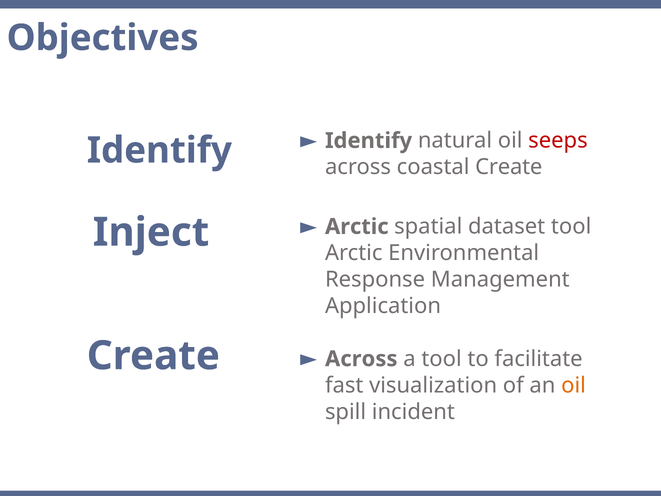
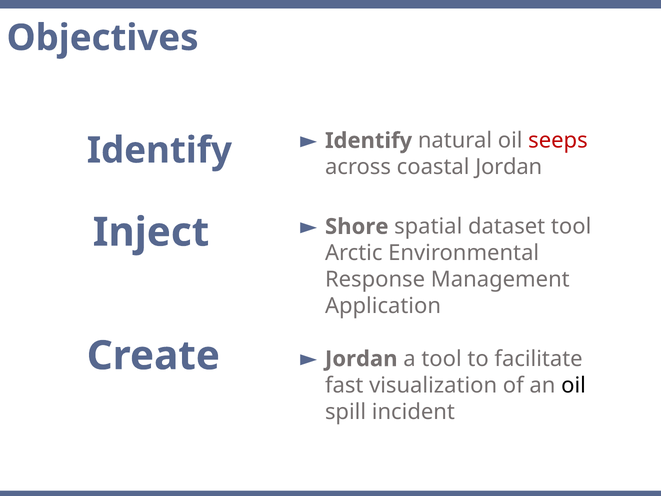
coastal Create: Create -> Jordan
Arctic at (357, 227): Arctic -> Shore
Across at (361, 359): Across -> Jordan
oil at (574, 385) colour: orange -> black
